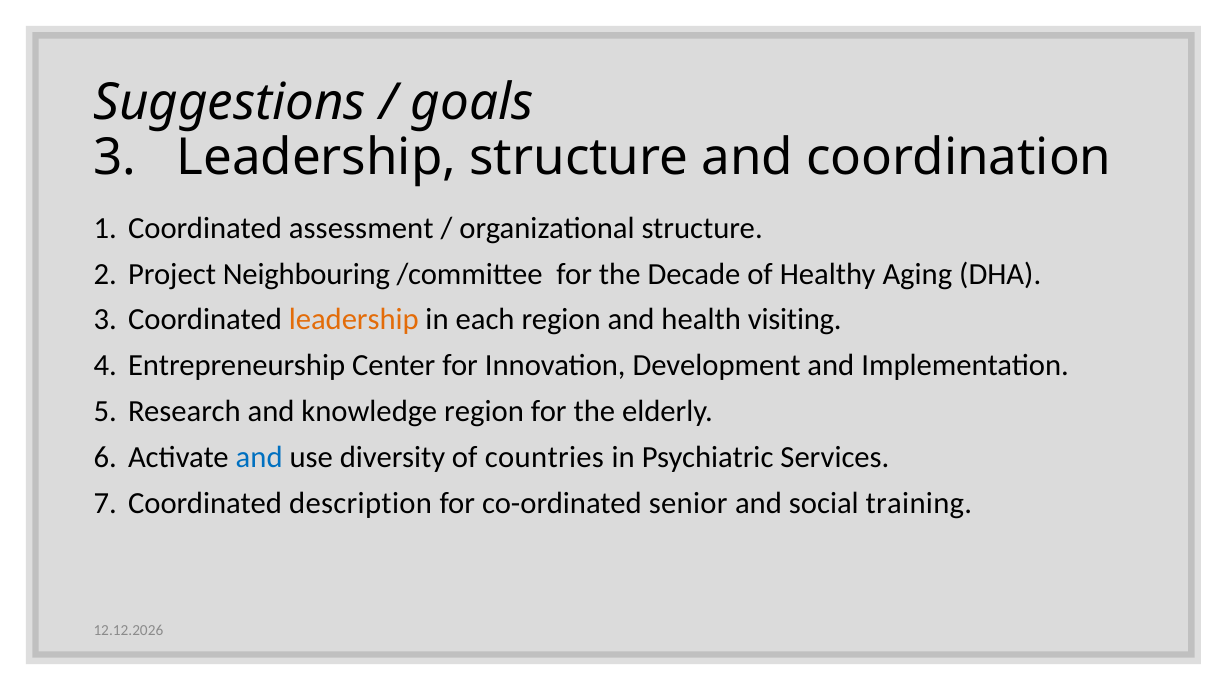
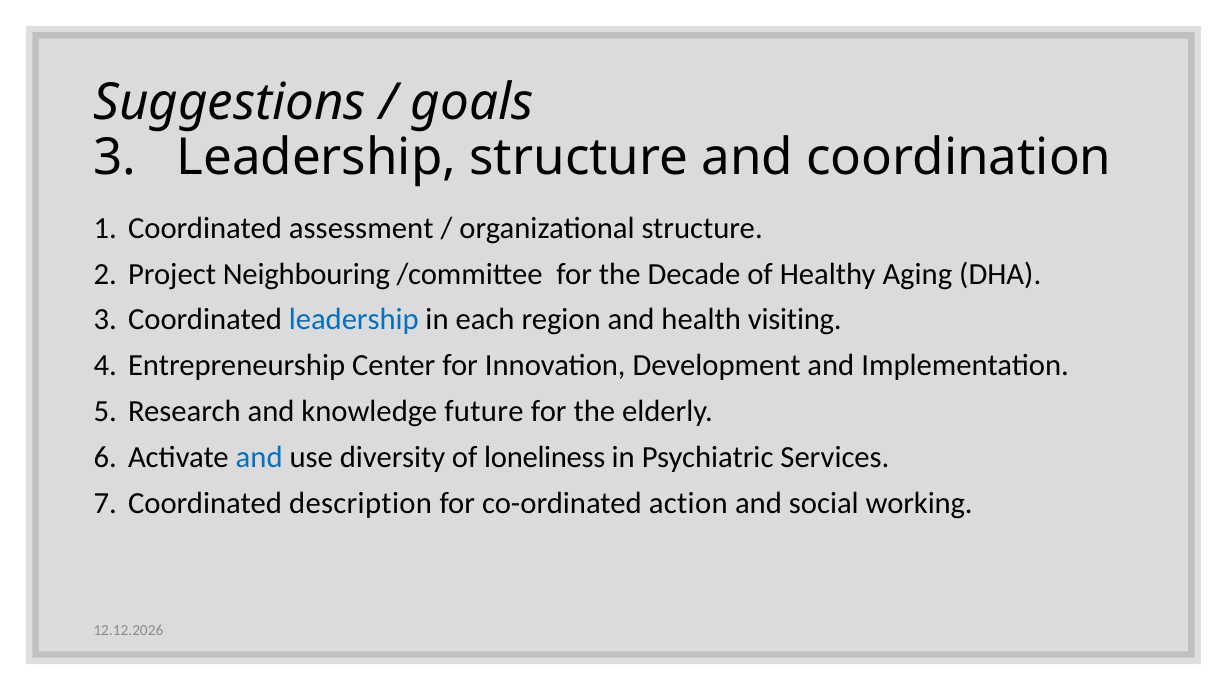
leadership at (354, 320) colour: orange -> blue
knowledge region: region -> future
countries: countries -> loneliness
senior: senior -> action
training: training -> working
